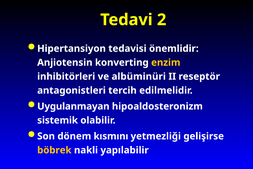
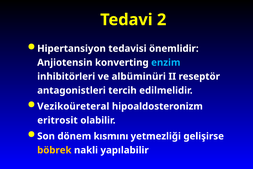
enzim colour: yellow -> light blue
Uygulanmayan: Uygulanmayan -> Vezikoüreteral
sistemik: sistemik -> eritrosit
